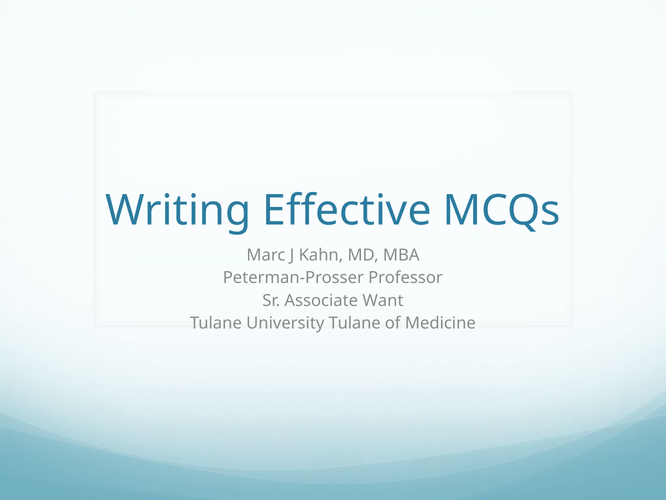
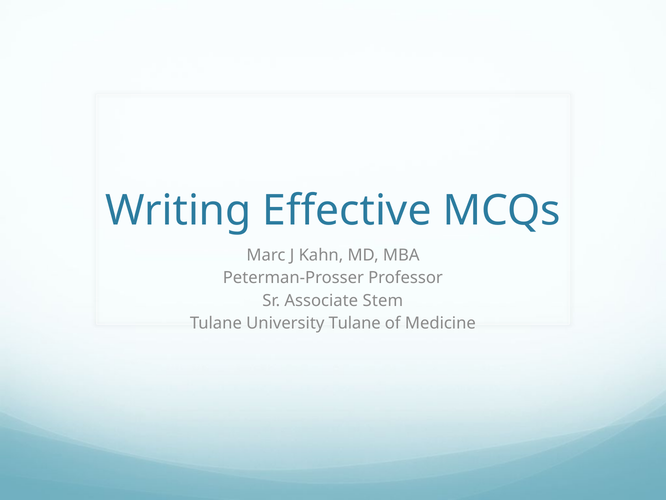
Want: Want -> Stem
